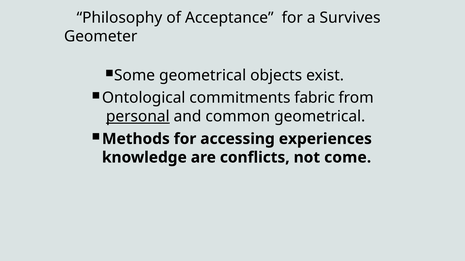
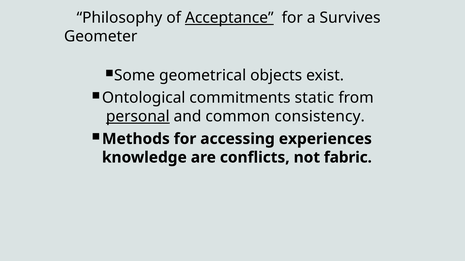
Acceptance underline: none -> present
fabric: fabric -> static
common geometrical: geometrical -> consistency
come: come -> fabric
